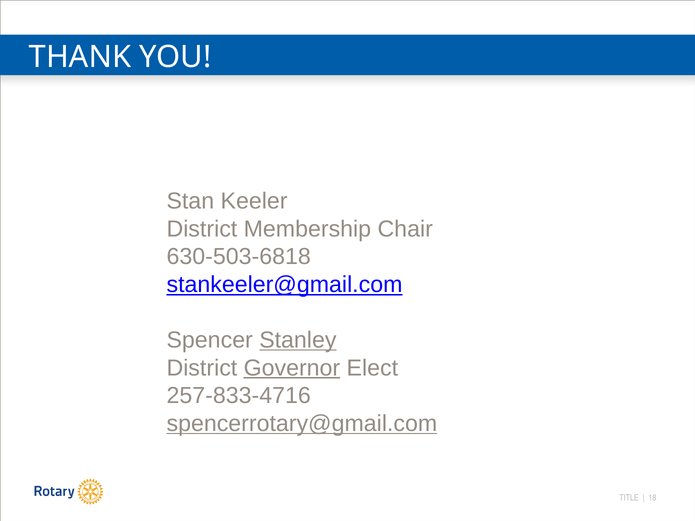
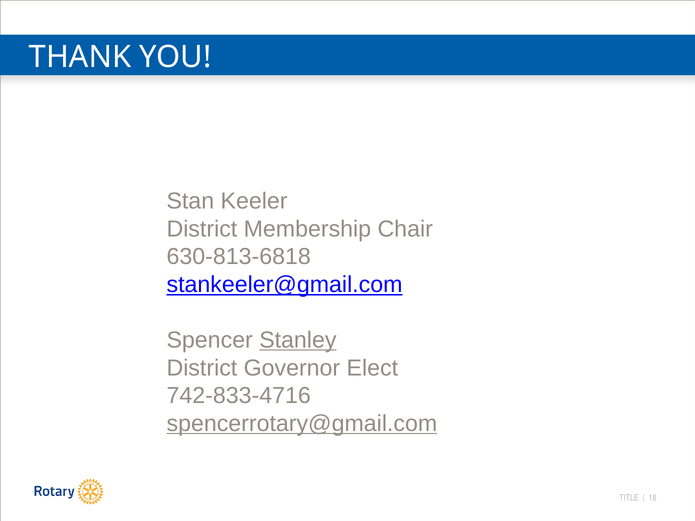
630-503-6818: 630-503-6818 -> 630-813-6818
Governor underline: present -> none
257-833-4716: 257-833-4716 -> 742-833-4716
